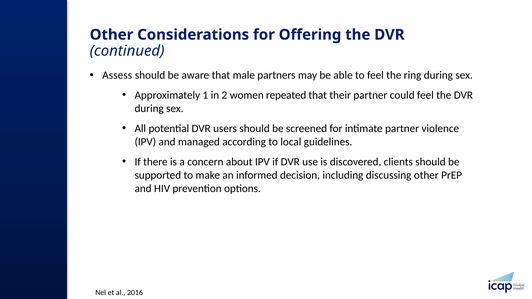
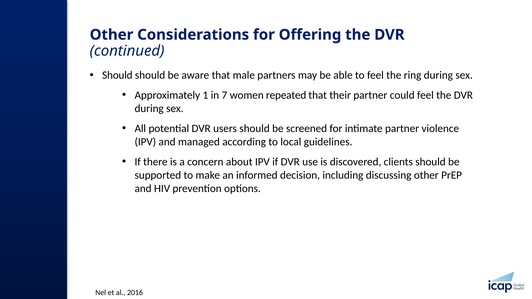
Assess at (117, 75): Assess -> Should
2: 2 -> 7
